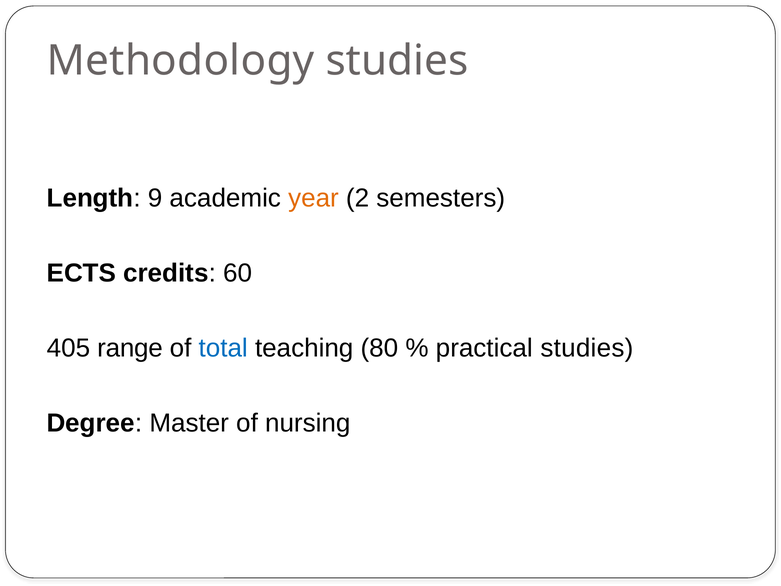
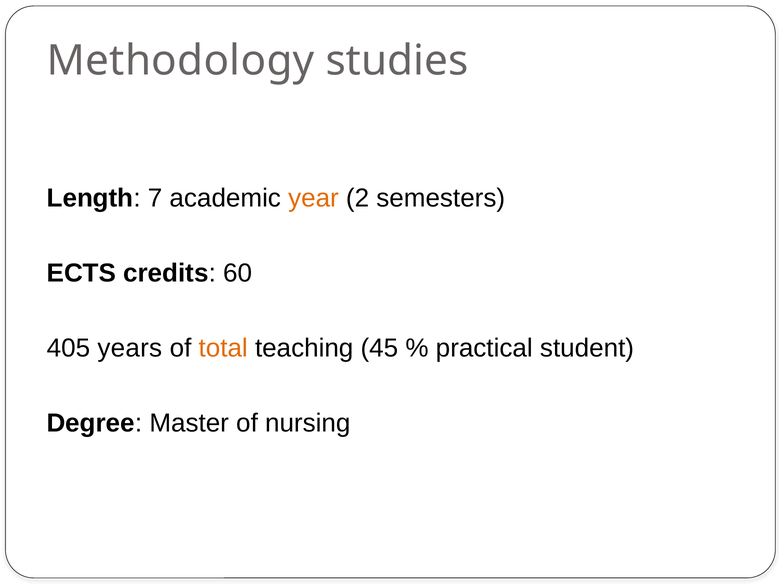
9: 9 -> 7
range: range -> years
total colour: blue -> orange
80: 80 -> 45
practical studies: studies -> student
